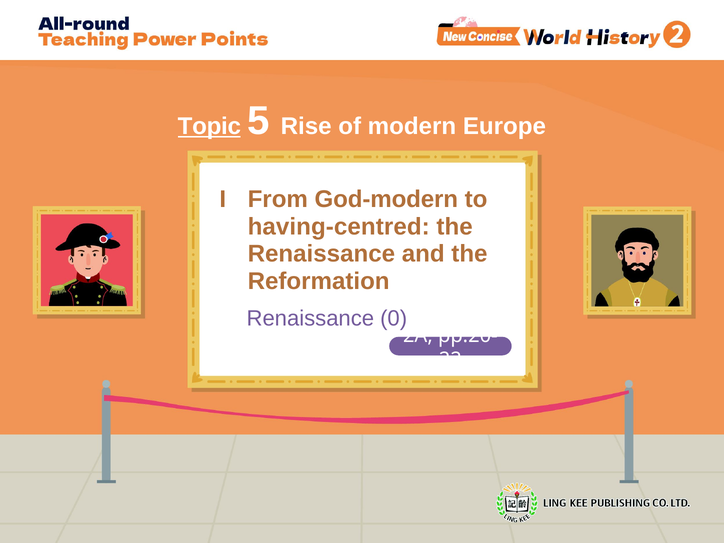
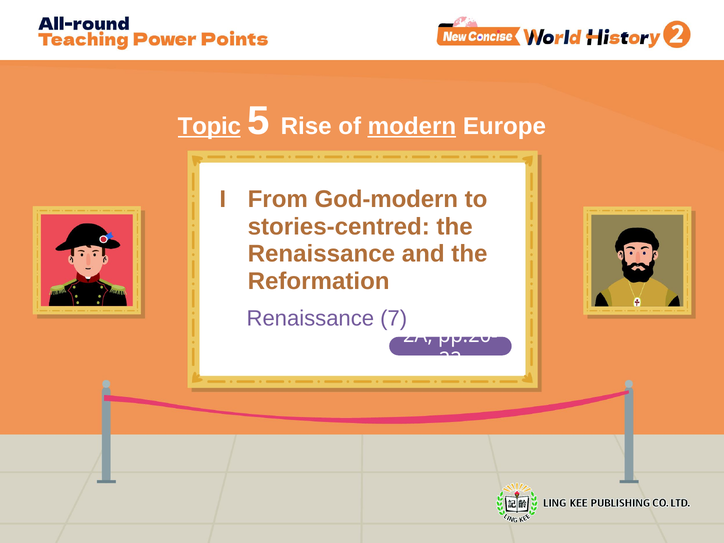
modern underline: none -> present
having-centred: having-centred -> stories-centred
0: 0 -> 7
